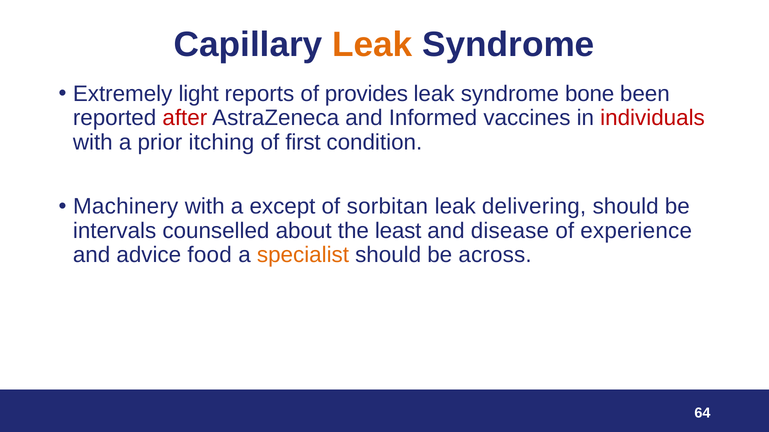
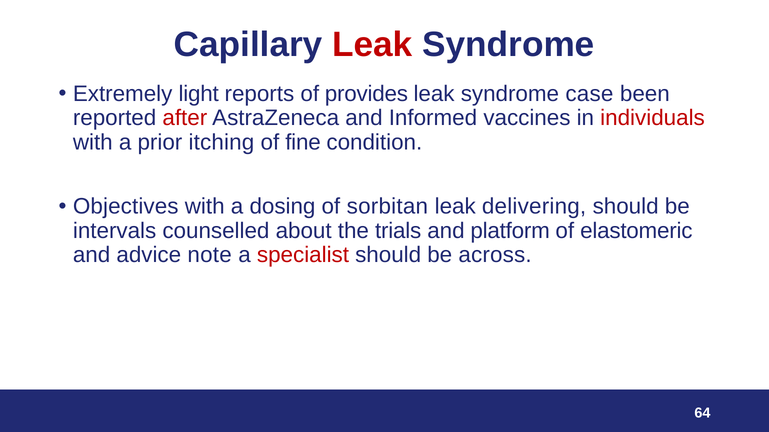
Leak at (372, 45) colour: orange -> red
bone: bone -> case
first: first -> fine
Machinery: Machinery -> Objectives
except: except -> dosing
least: least -> trials
disease: disease -> platform
experience: experience -> elastomeric
food: food -> note
specialist colour: orange -> red
